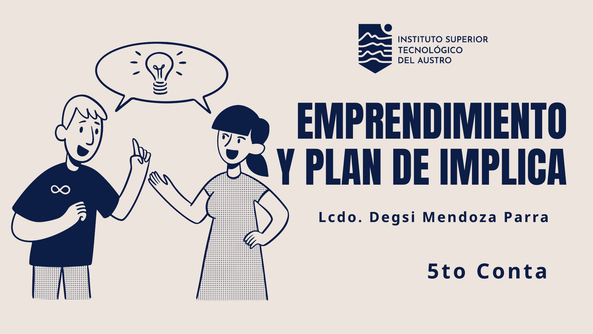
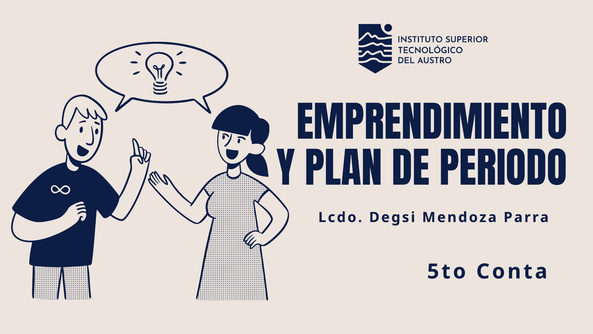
IMPLICA: IMPLICA -> PERIODO
